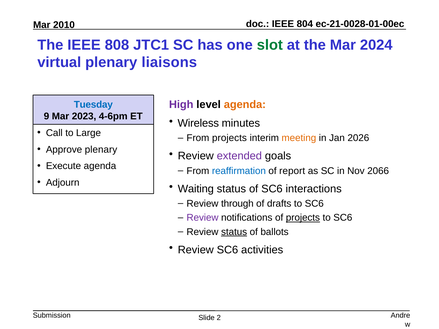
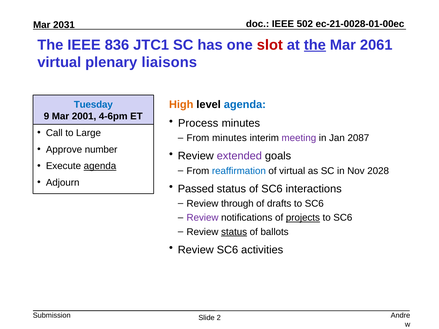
804: 804 -> 502
2010: 2010 -> 2031
808: 808 -> 836
slot colour: green -> red
the at (315, 45) underline: none -> present
2024: 2024 -> 2061
High colour: purple -> orange
agenda at (245, 105) colour: orange -> blue
2023: 2023 -> 2001
Wireless: Wireless -> Process
From projects: projects -> minutes
meeting colour: orange -> purple
2026: 2026 -> 2087
Approve plenary: plenary -> number
agenda at (100, 166) underline: none -> present
of report: report -> virtual
2066: 2066 -> 2028
Waiting: Waiting -> Passed
